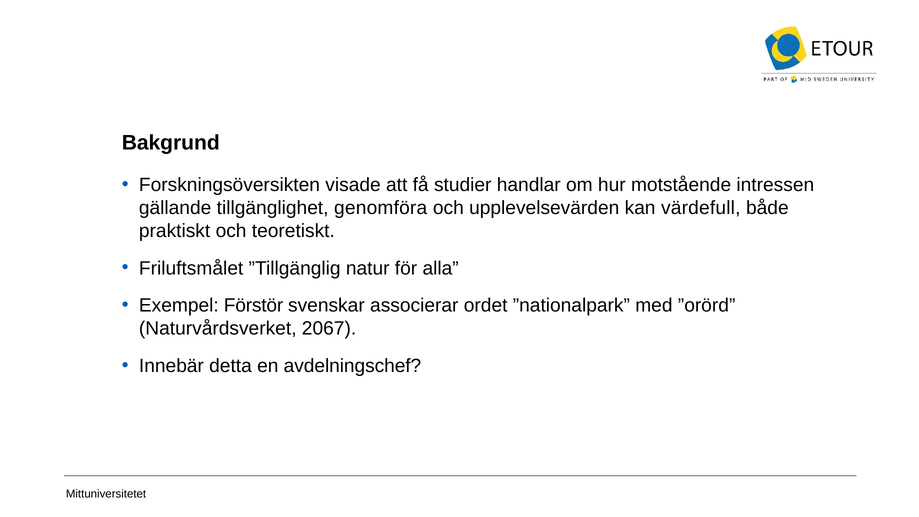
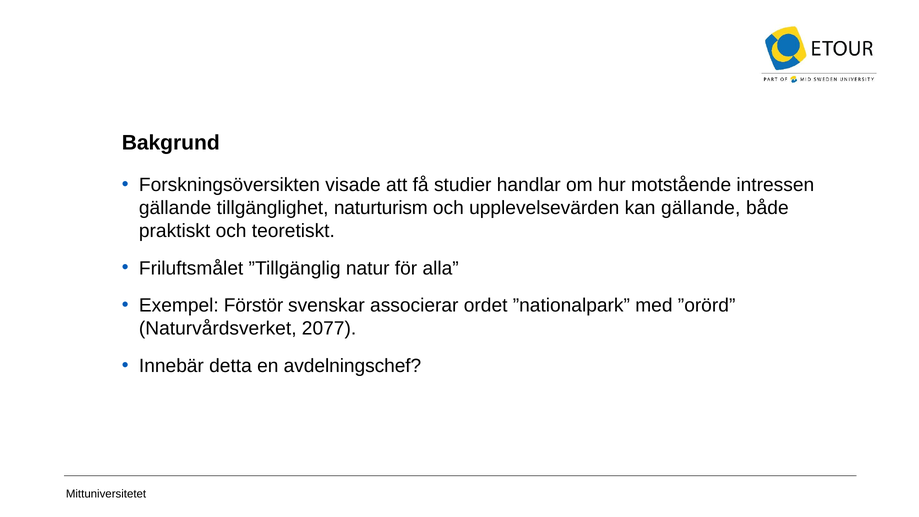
genomföra: genomföra -> naturturism
kan värdefull: värdefull -> gällande
2067: 2067 -> 2077
